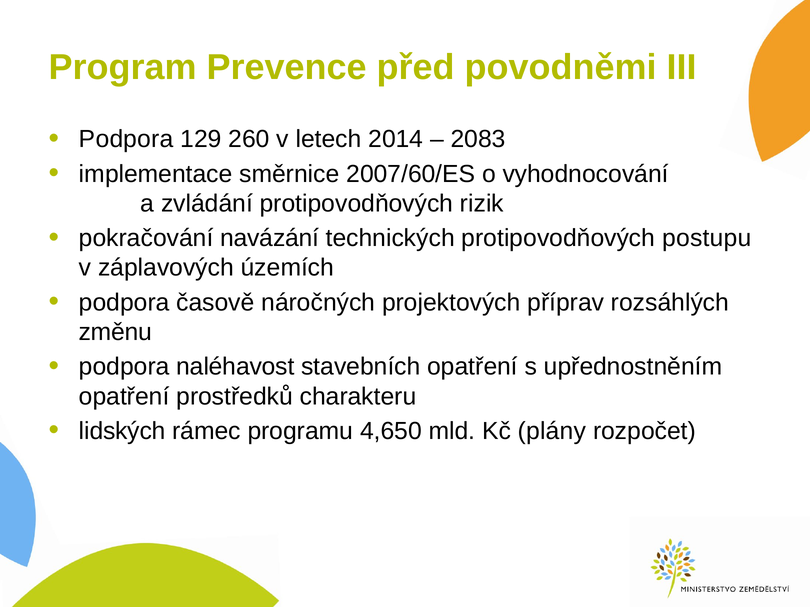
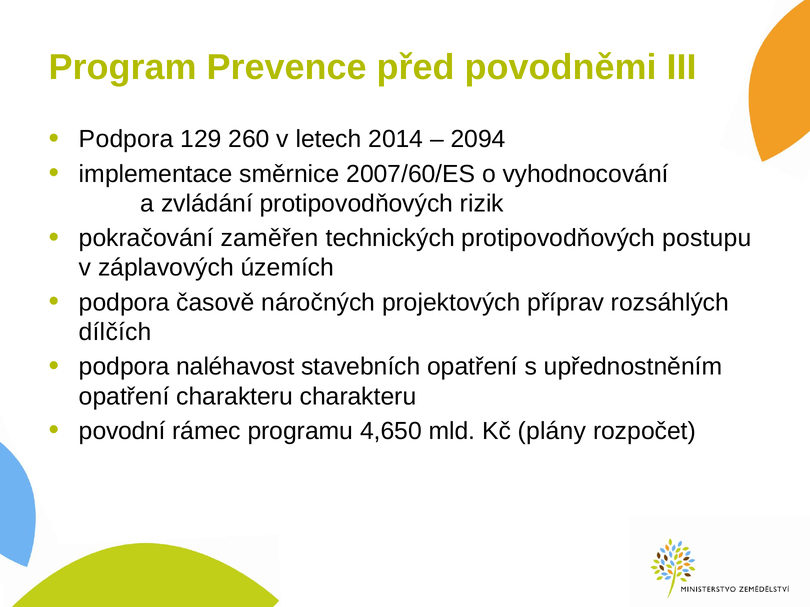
2083: 2083 -> 2094
navázání: navázání -> zaměřen
změnu: změnu -> dílčích
opatření prostředků: prostředků -> charakteru
lidských: lidských -> povodní
